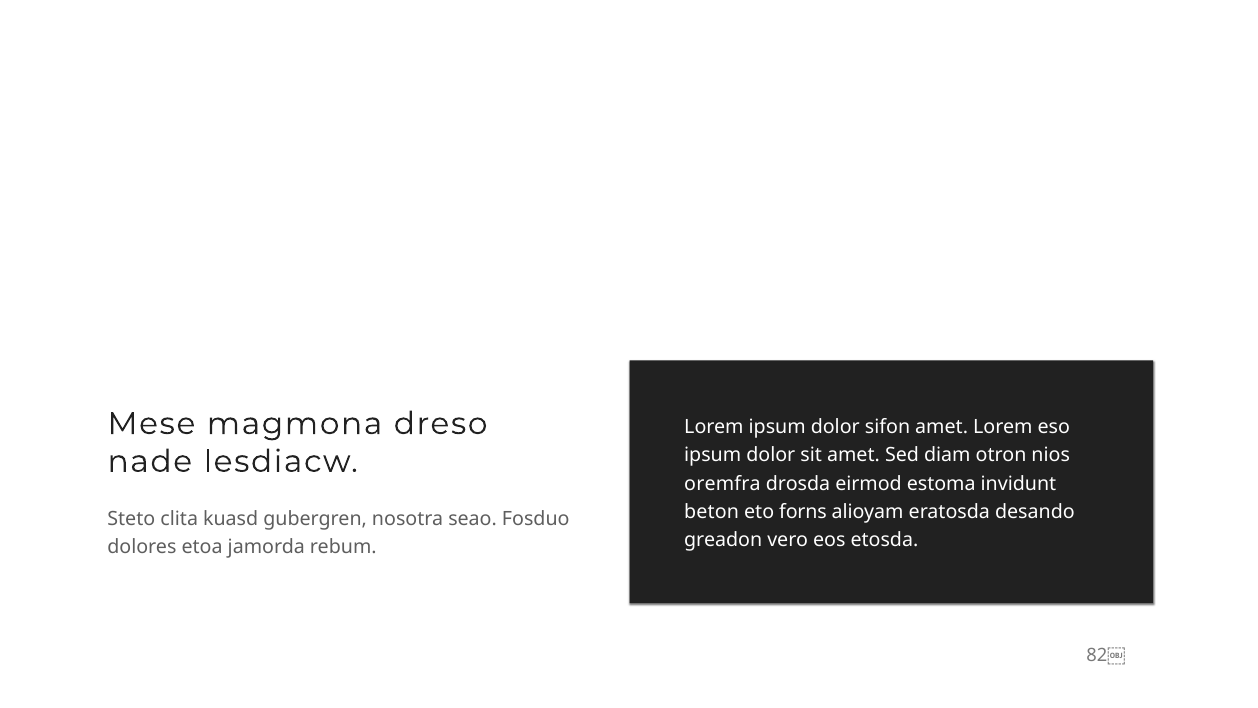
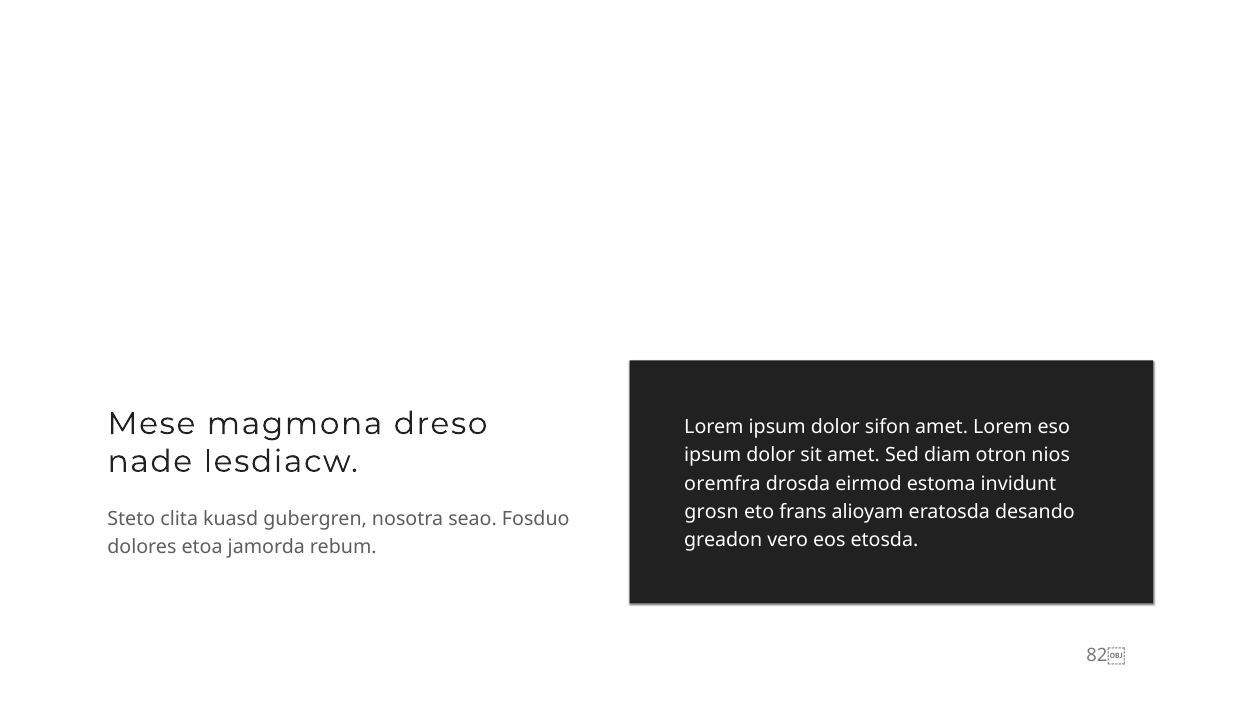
beton: beton -> grosn
forns: forns -> frans
